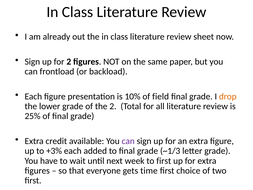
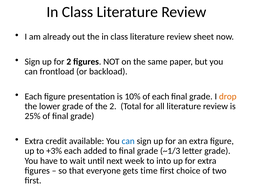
of field: field -> each
can at (128, 141) colour: purple -> blue
to first: first -> into
